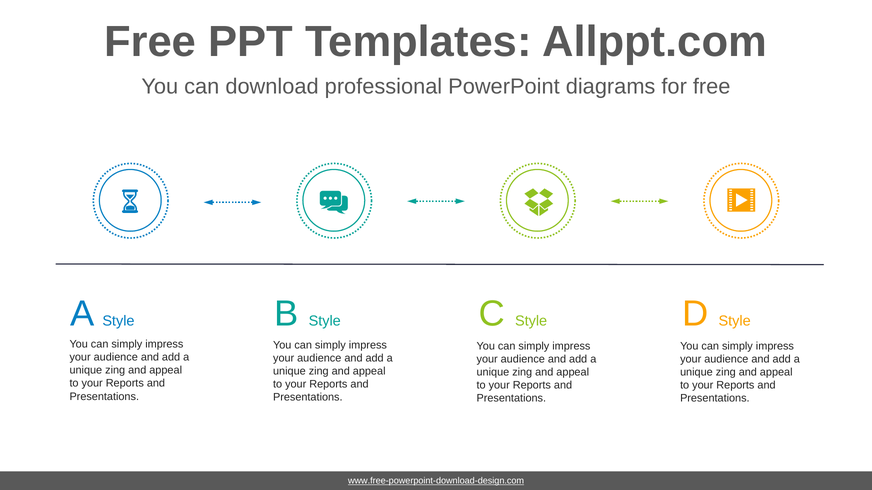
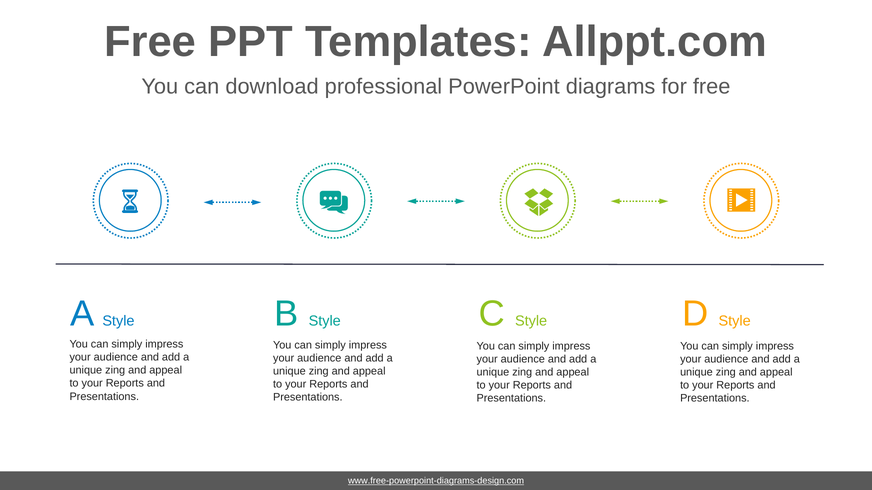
www.free-powerpoint-download-design.com: www.free-powerpoint-download-design.com -> www.free-powerpoint-diagrams-design.com
